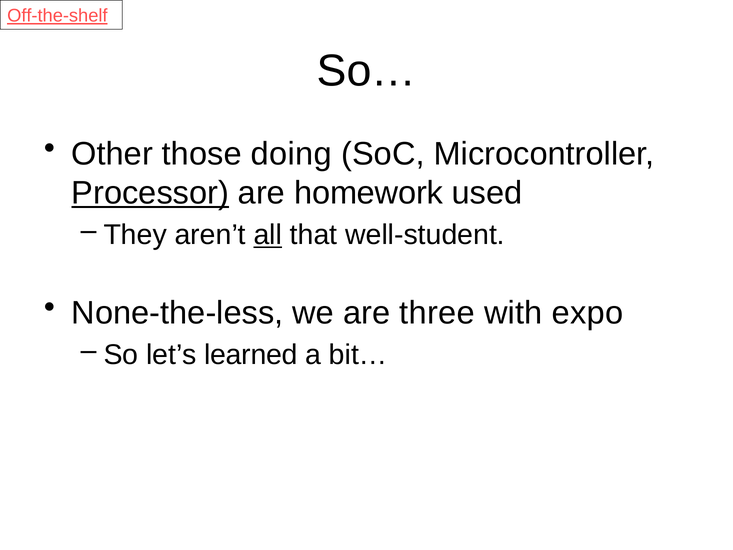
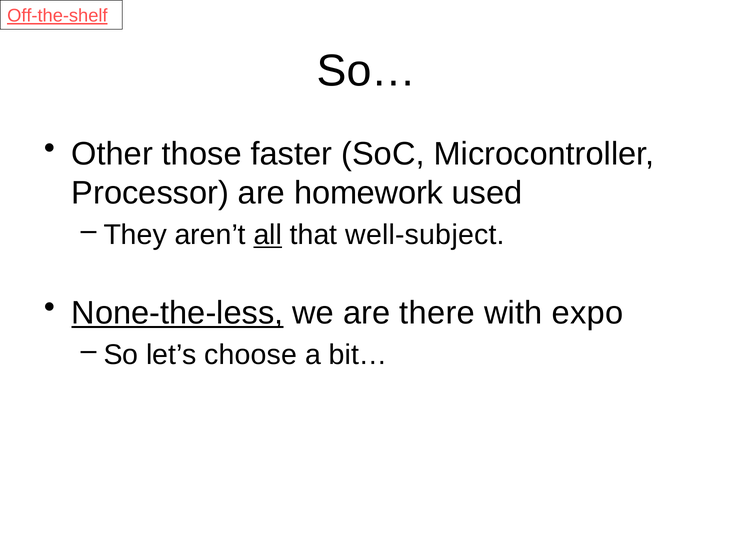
doing: doing -> faster
Processor underline: present -> none
well-student: well-student -> well-subject
None-the-less underline: none -> present
three: three -> there
learned: learned -> choose
